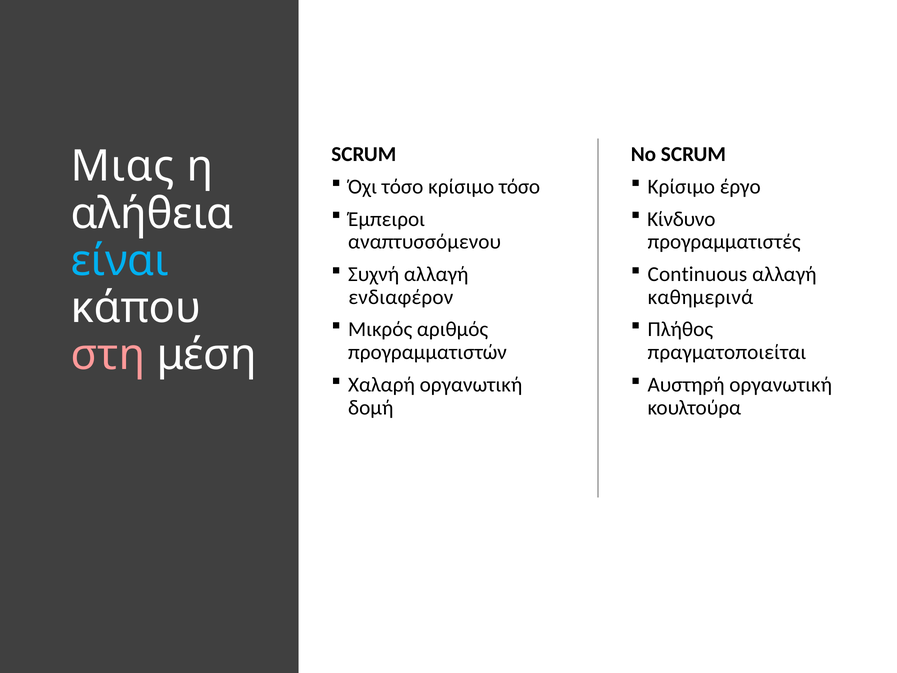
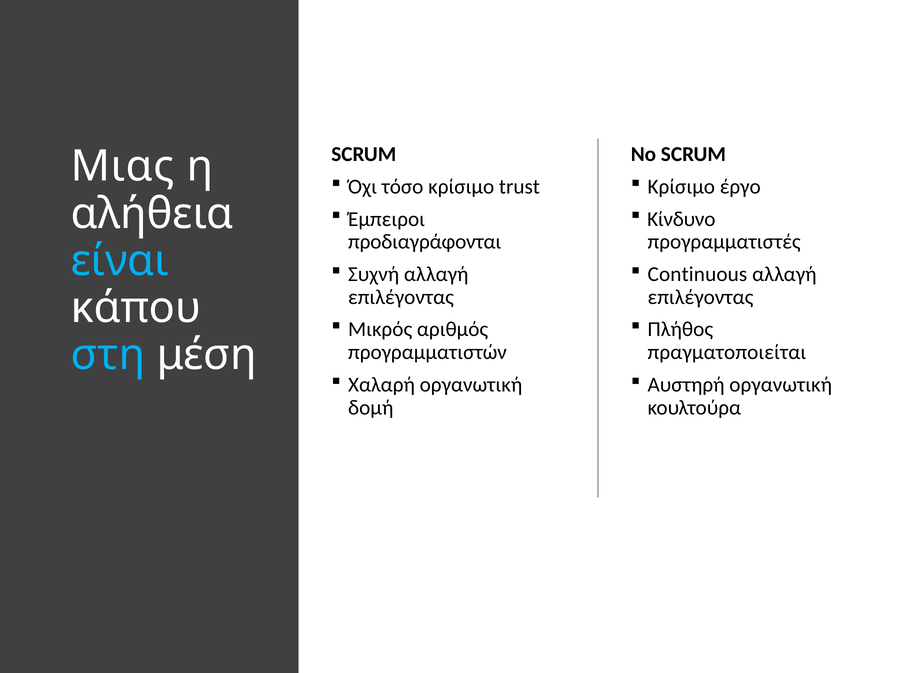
κρίσιμο τόσο: τόσο -> trust
αναπτυσσόμενου: αναπτυσσόμενου -> προδιαγράφονται
ενδιαφέρον at (401, 297): ενδιαφέρον -> επιλέγοντας
καθημερινά at (700, 297): καθημερινά -> επιλέγοντας
στη colour: pink -> light blue
